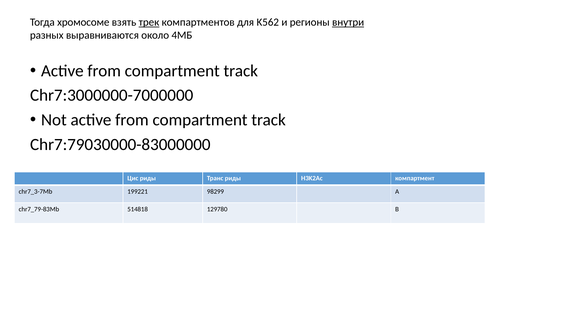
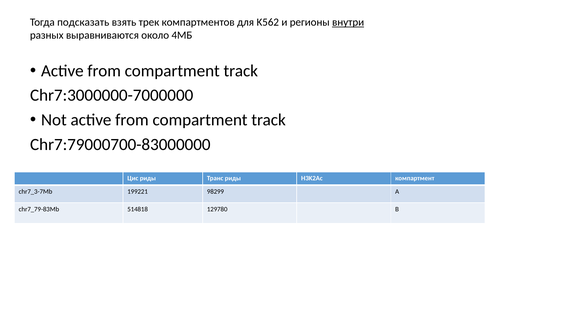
хромосоме: хромосоме -> подсказать
трек underline: present -> none
Chr7:79030000-83000000: Chr7:79030000-83000000 -> Chr7:79000700-83000000
